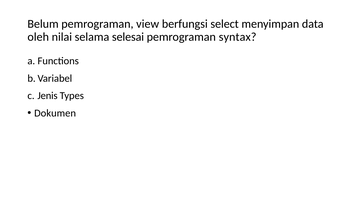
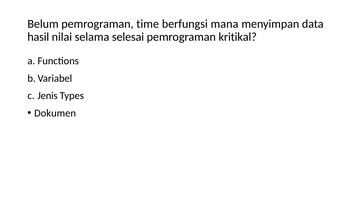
view: view -> time
select: select -> mana
oleh: oleh -> hasil
syntax: syntax -> kritikal
